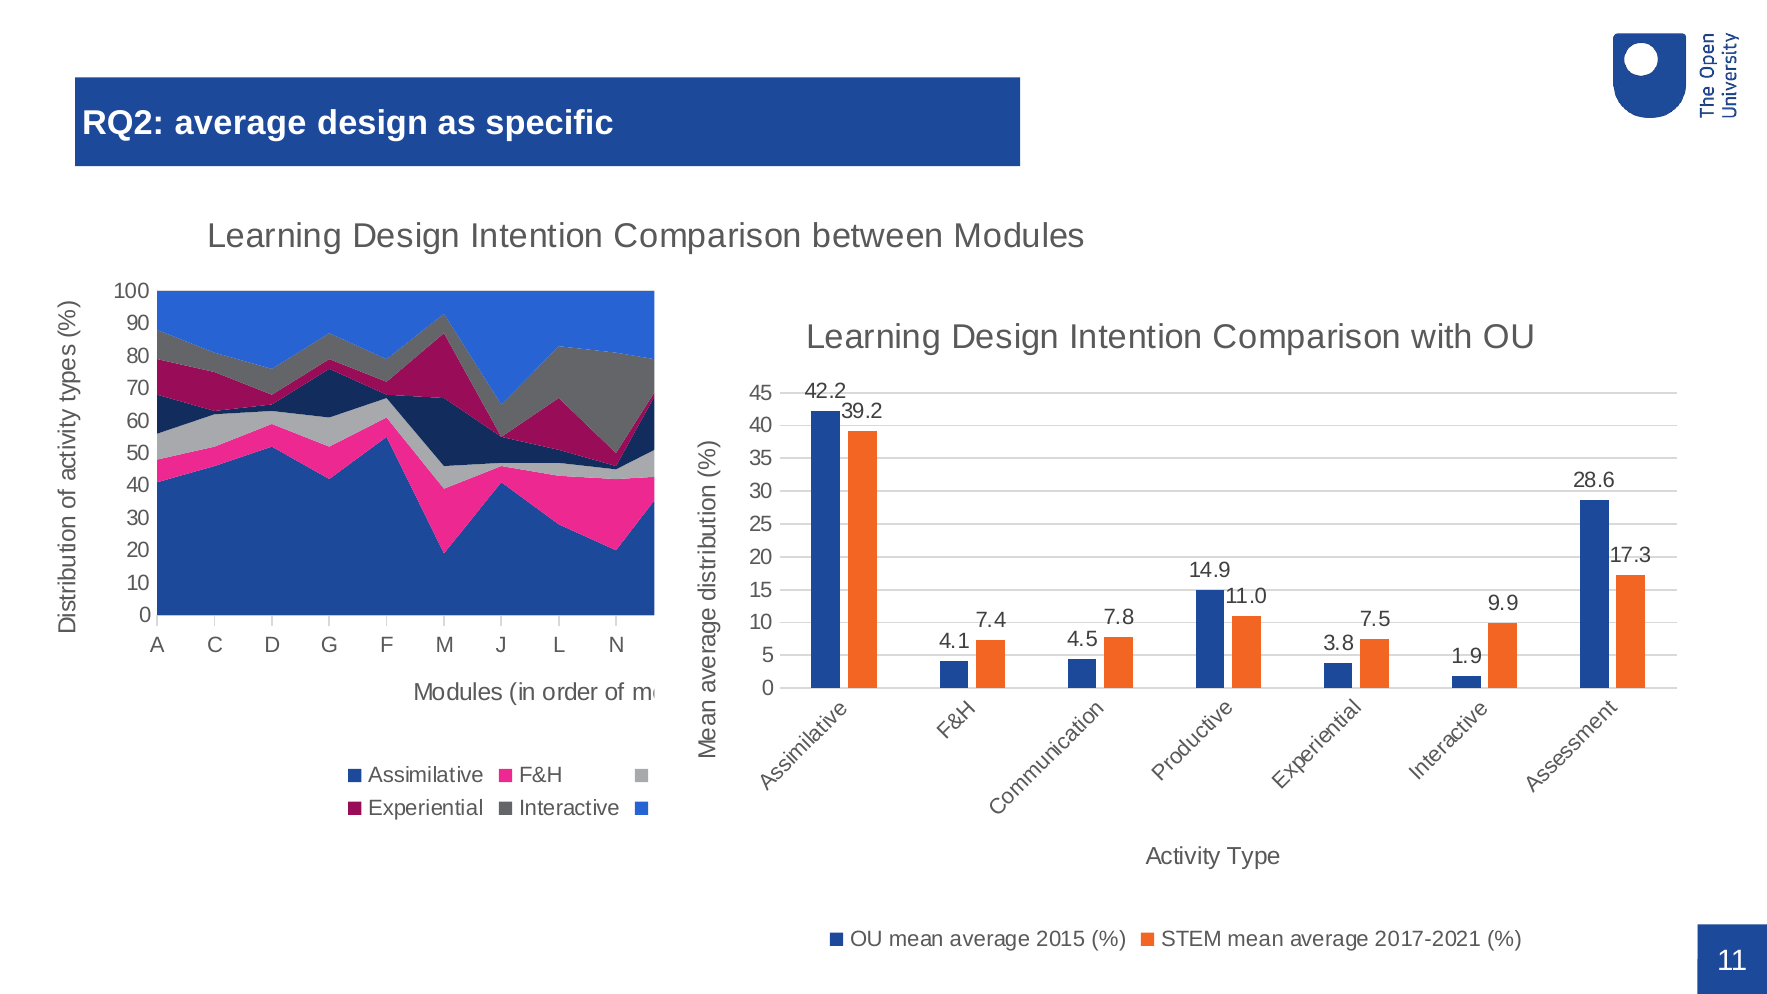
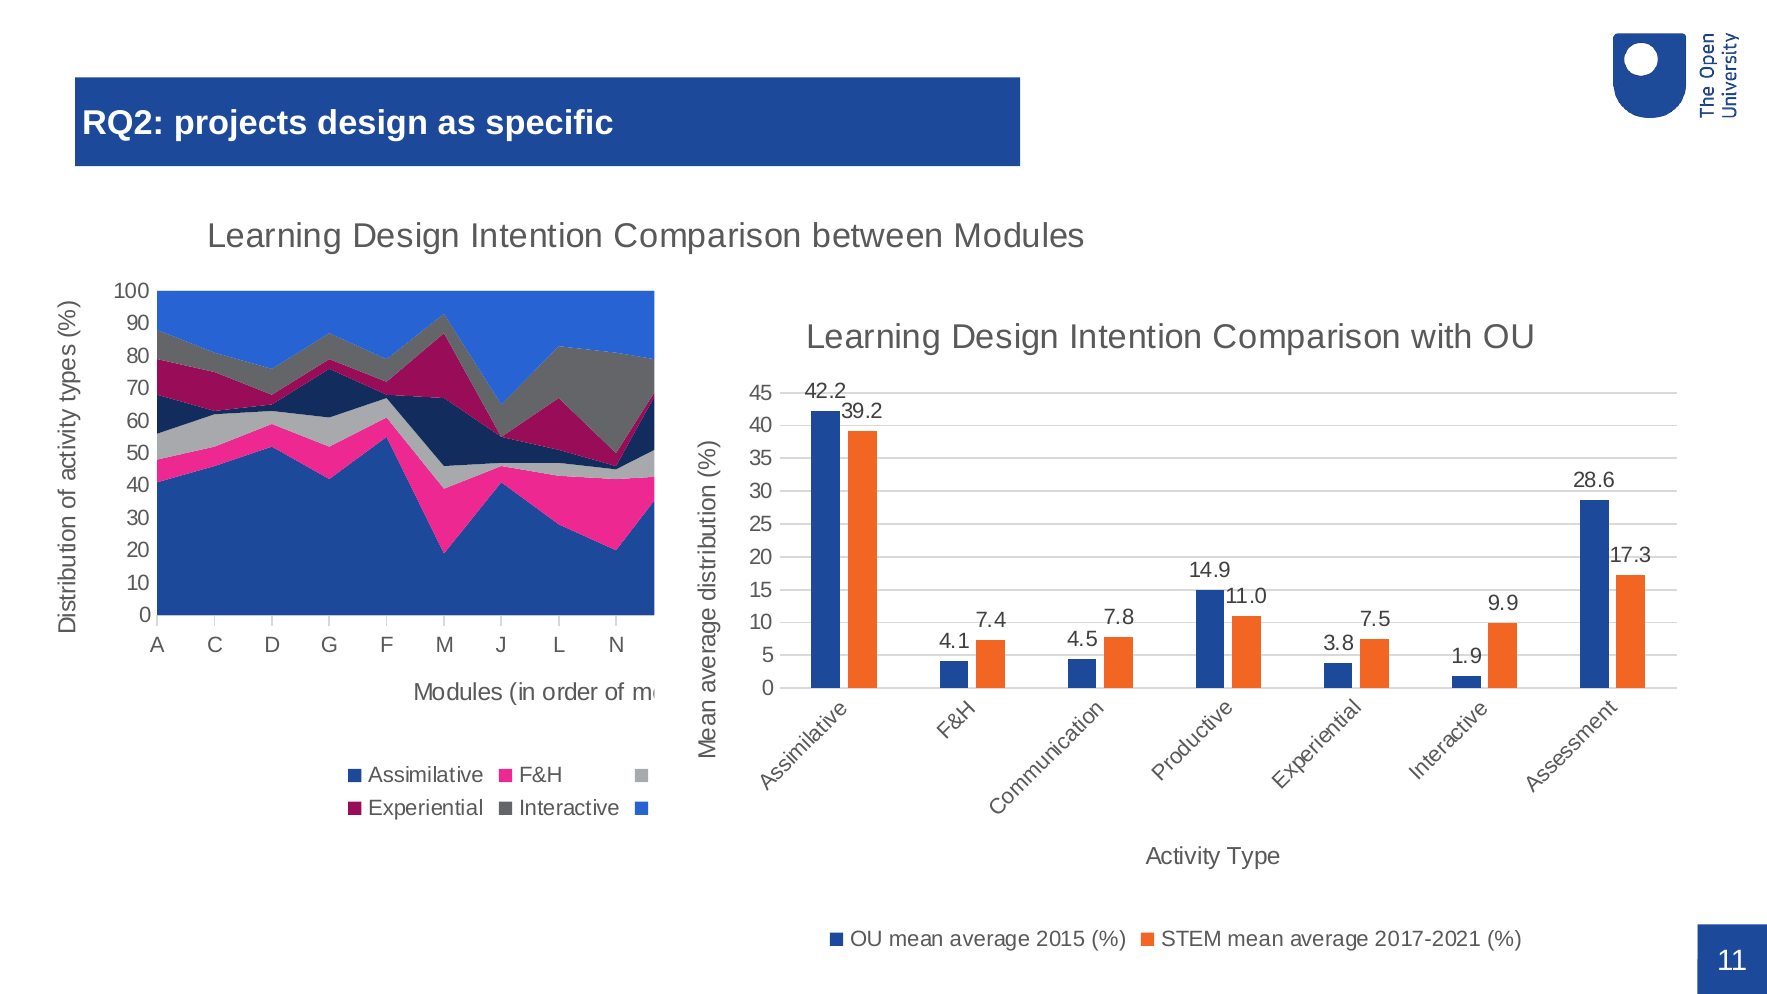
RQ2 average: average -> projects
